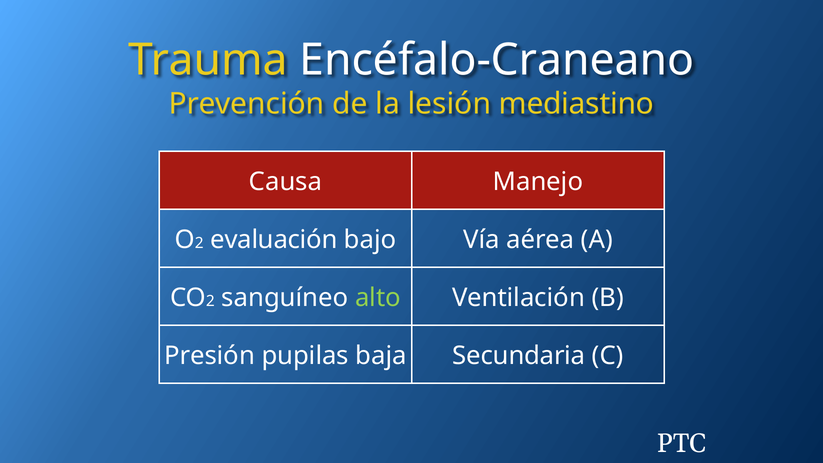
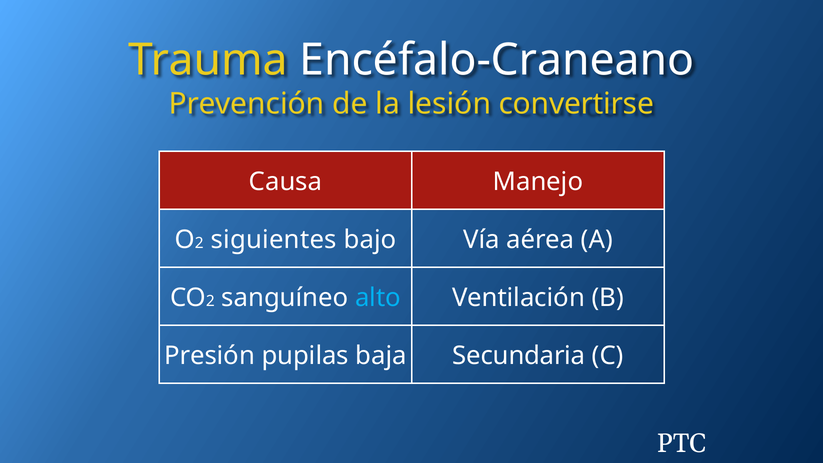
mediastino: mediastino -> convertirse
evaluación: evaluación -> siguientes
alto colour: light green -> light blue
